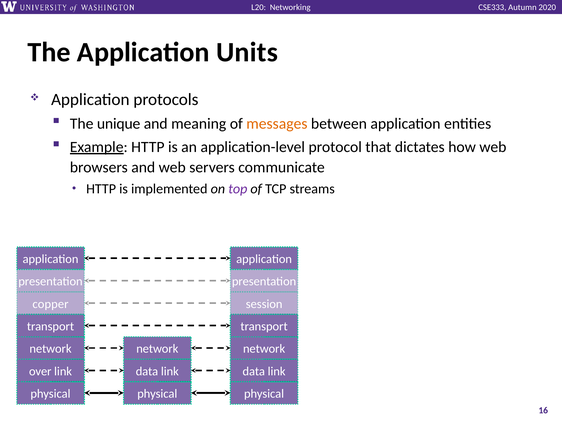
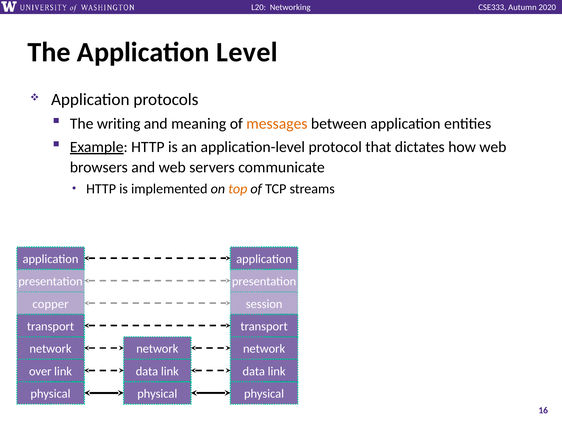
Units: Units -> Level
unique: unique -> writing
top colour: purple -> orange
